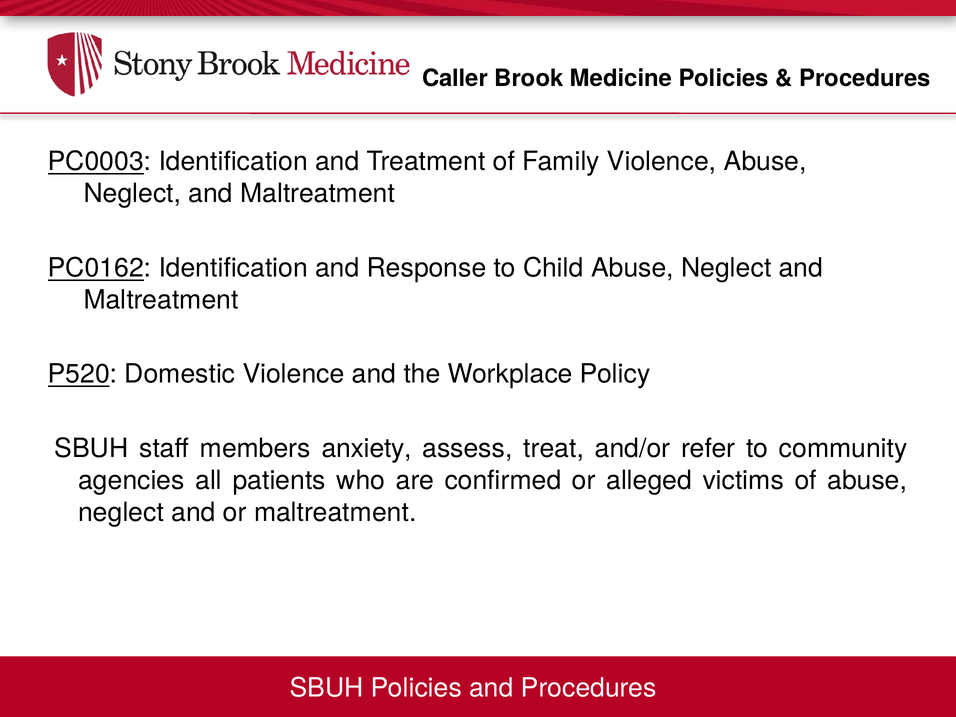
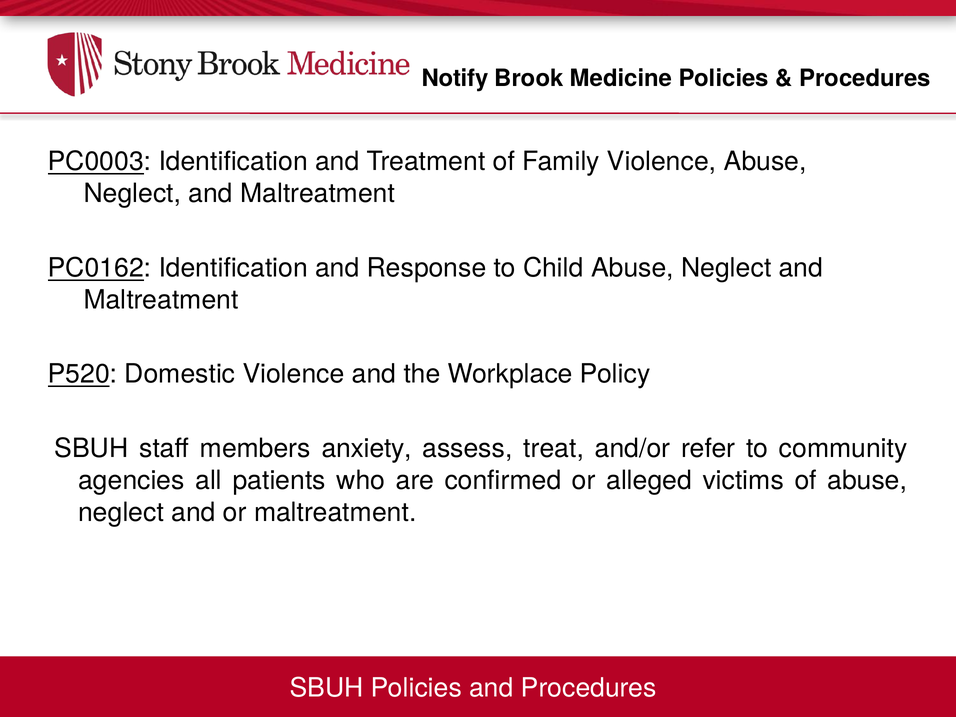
Caller: Caller -> Notify
